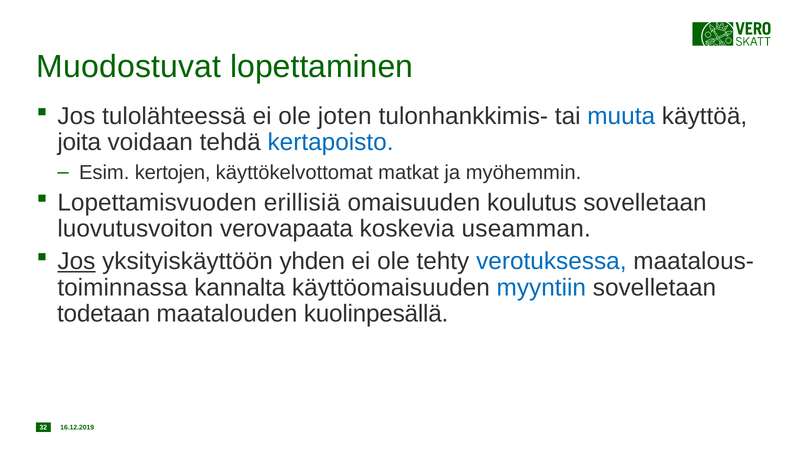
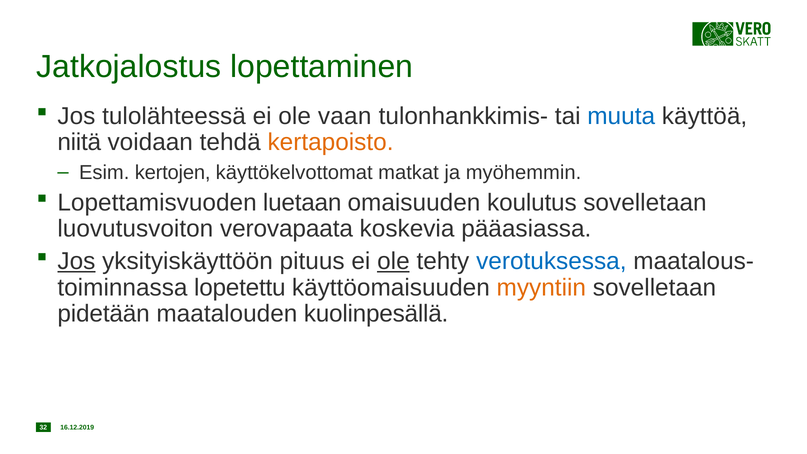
Muodostuvat: Muodostuvat -> Jatkojalostus
joten: joten -> vaan
joita: joita -> niitä
kertapoisto colour: blue -> orange
erillisiä: erillisiä -> luetaan
useamman: useamman -> pääasiassa
yhden: yhden -> pituus
ole at (393, 261) underline: none -> present
kannalta: kannalta -> lopetettu
myyntiin colour: blue -> orange
todetaan: todetaan -> pidetään
